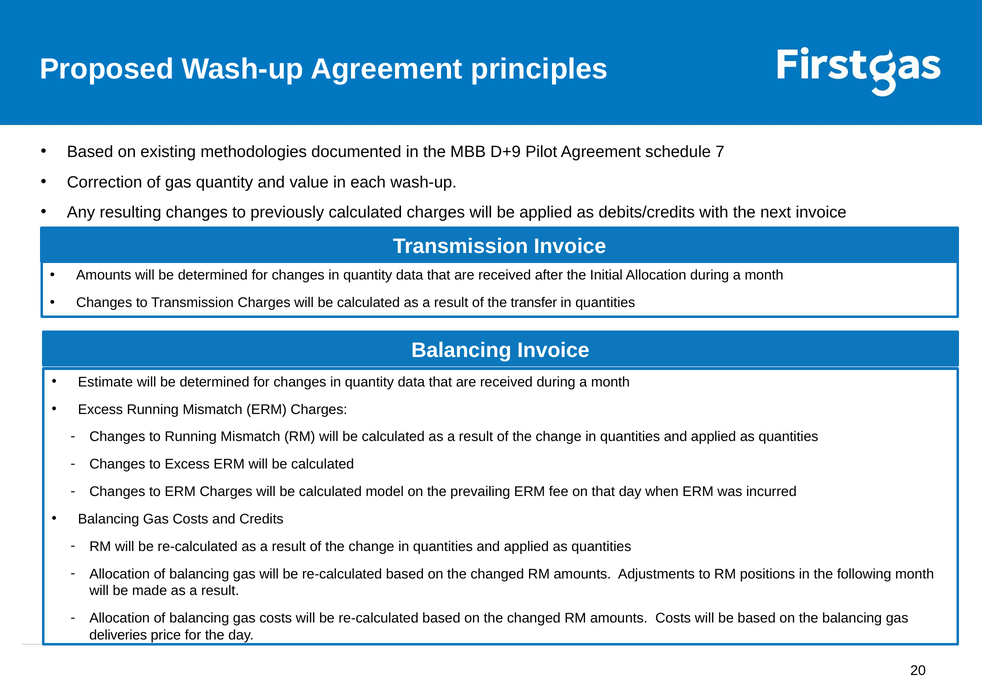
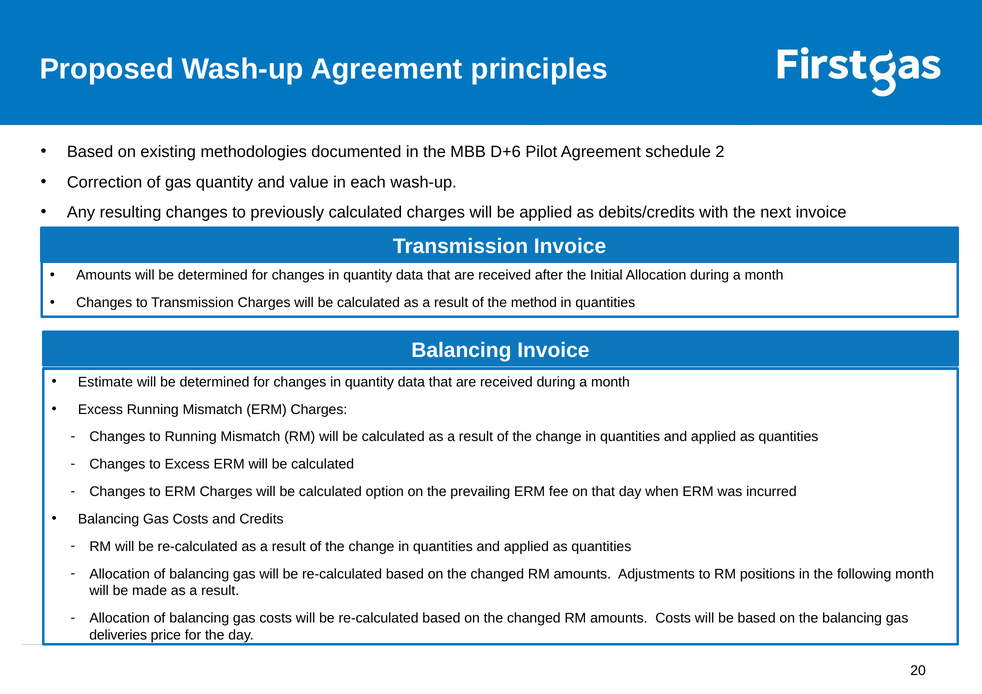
D+9: D+9 -> D+6
7: 7 -> 2
transfer: transfer -> method
model: model -> option
